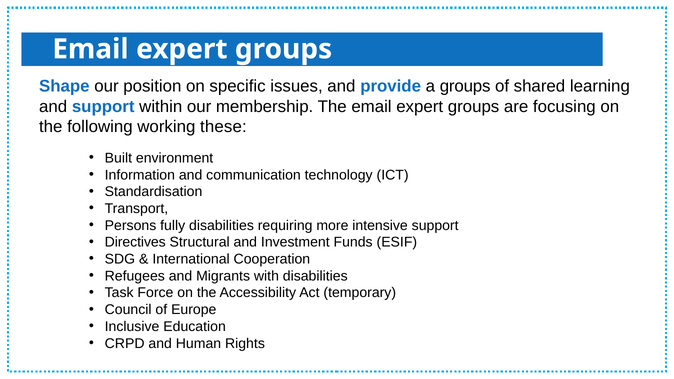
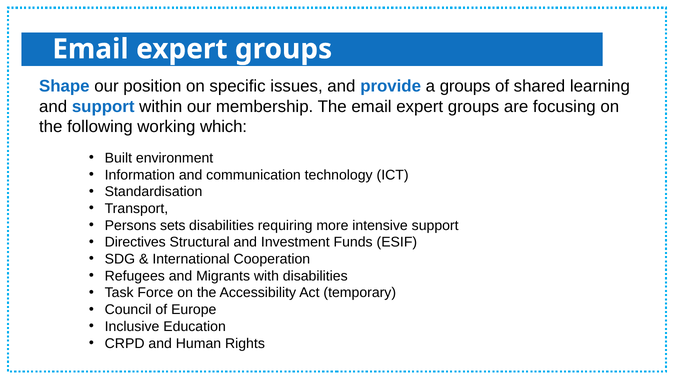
these: these -> which
fully: fully -> sets
